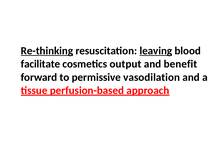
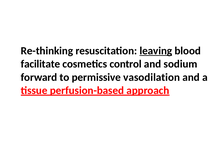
Re-thinking underline: present -> none
output: output -> control
benefit: benefit -> sodium
